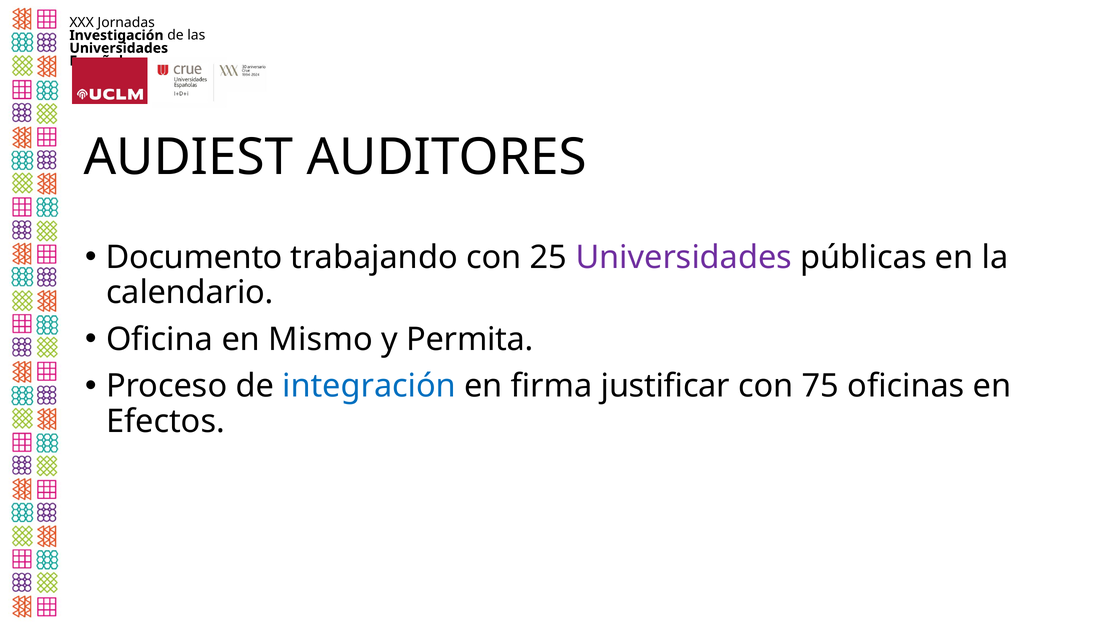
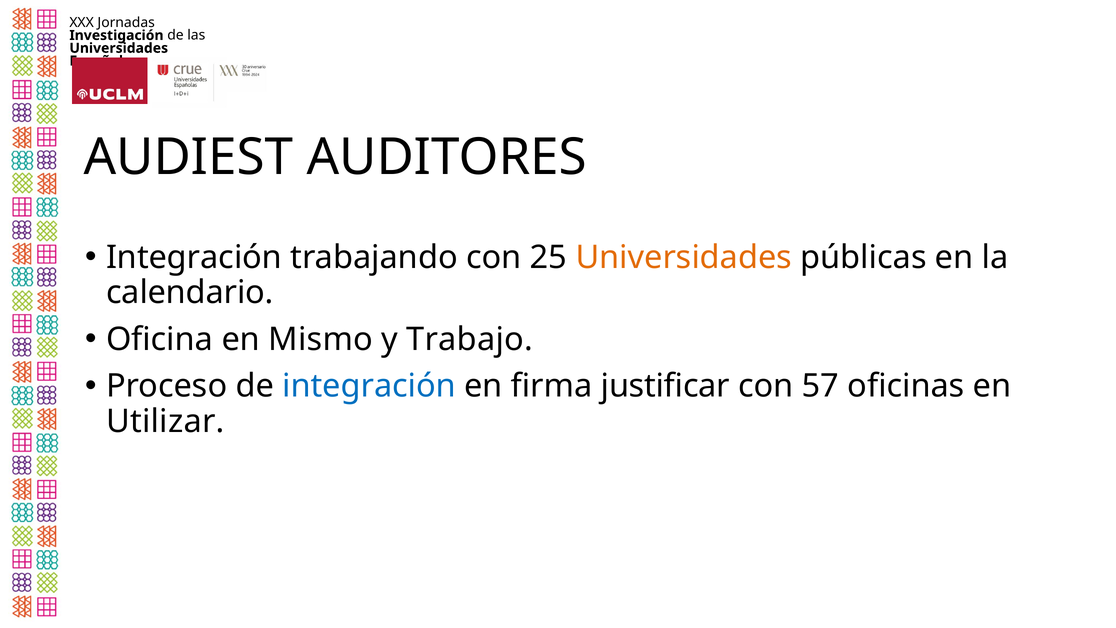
Documento at (194, 257): Documento -> Integración
Universidades at (684, 257) colour: purple -> orange
Permita: Permita -> Trabajo
75: 75 -> 57
Efectos: Efectos -> Utilizar
